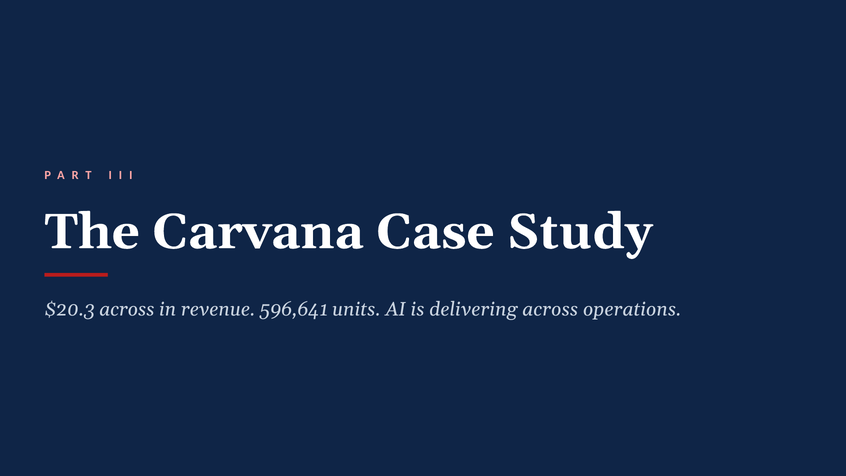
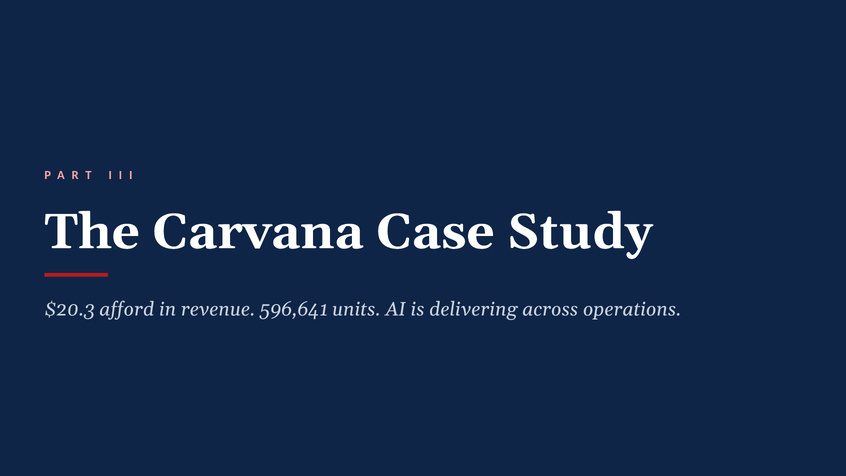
$20.3 across: across -> afford
